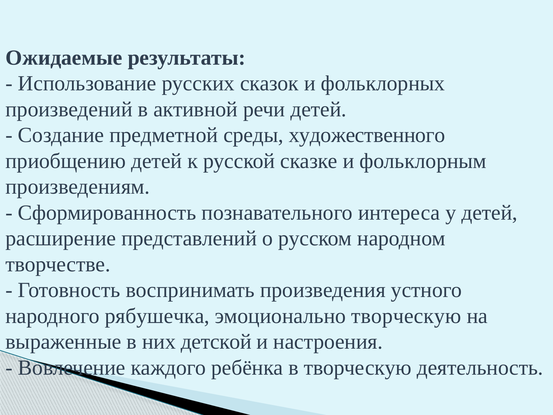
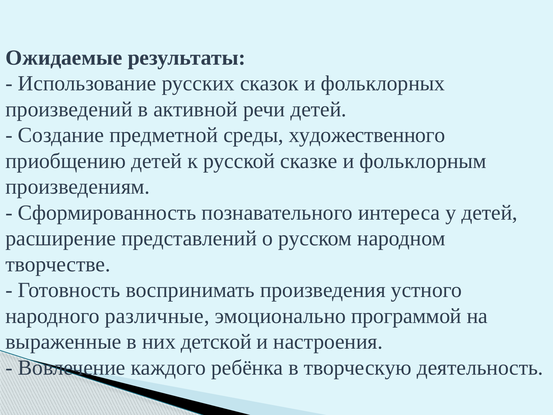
рябушечка: рябушечка -> различные
эмоционально творческую: творческую -> программой
